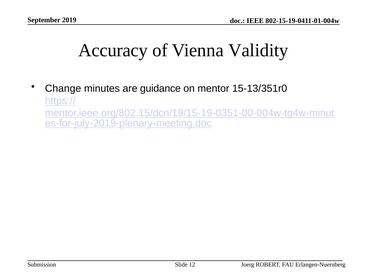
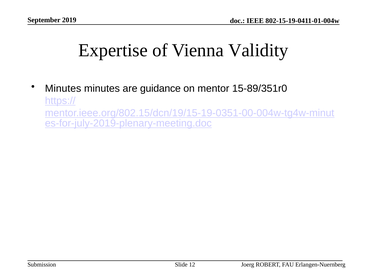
Accuracy: Accuracy -> Expertise
Change at (63, 88): Change -> Minutes
15-13/351r0: 15-13/351r0 -> 15-89/351r0
